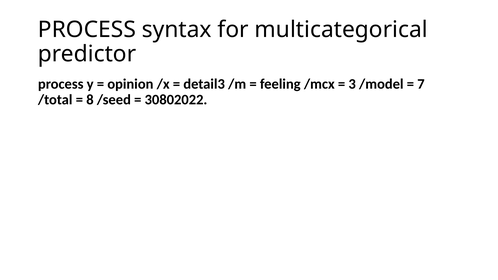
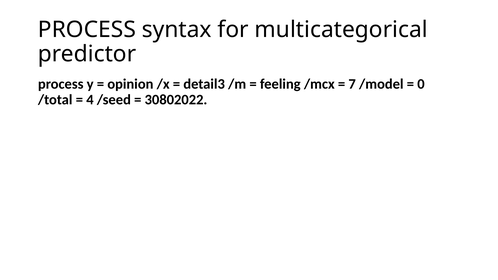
3: 3 -> 7
7: 7 -> 0
8: 8 -> 4
